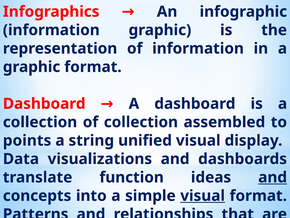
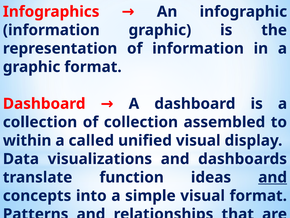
points: points -> within
string: string -> called
visual at (203, 195) underline: present -> none
